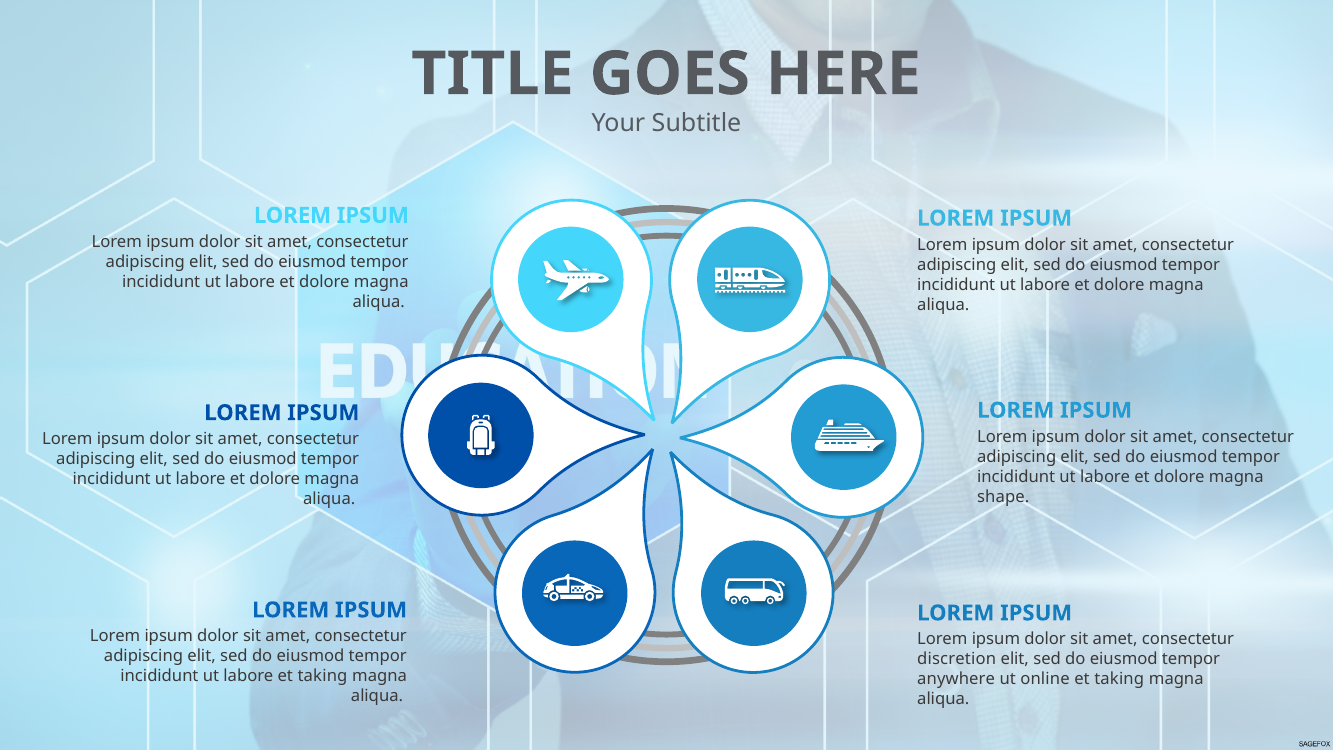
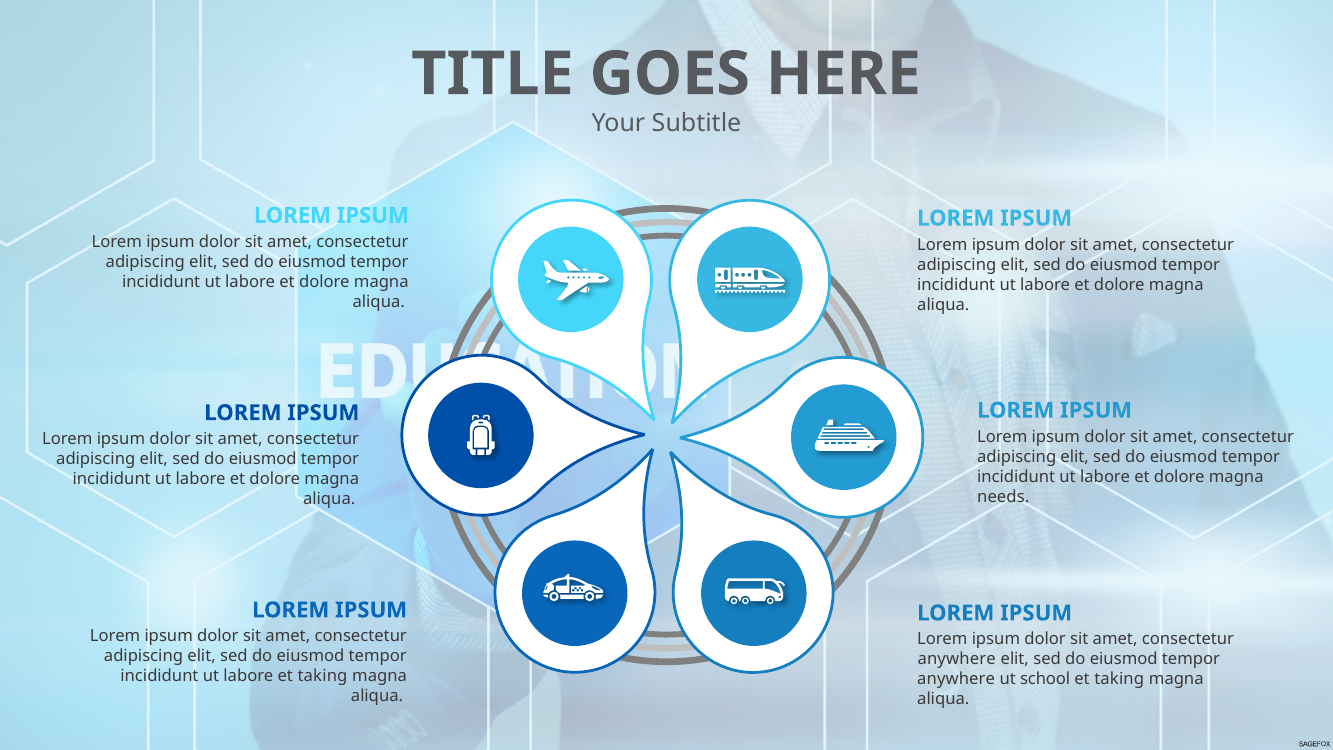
shape: shape -> needs
discretion at (957, 659): discretion -> anywhere
online: online -> school
